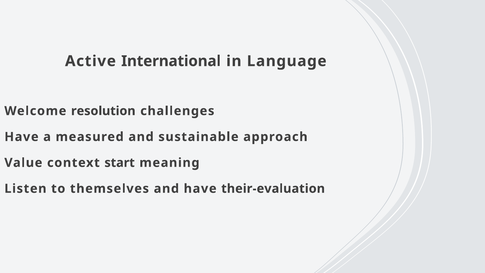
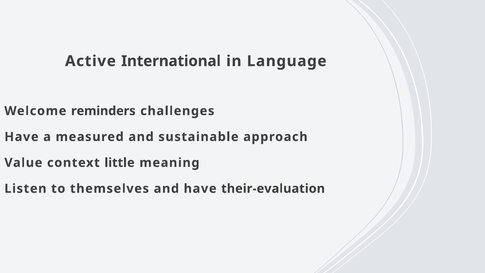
resolution: resolution -> reminders
start: start -> little
